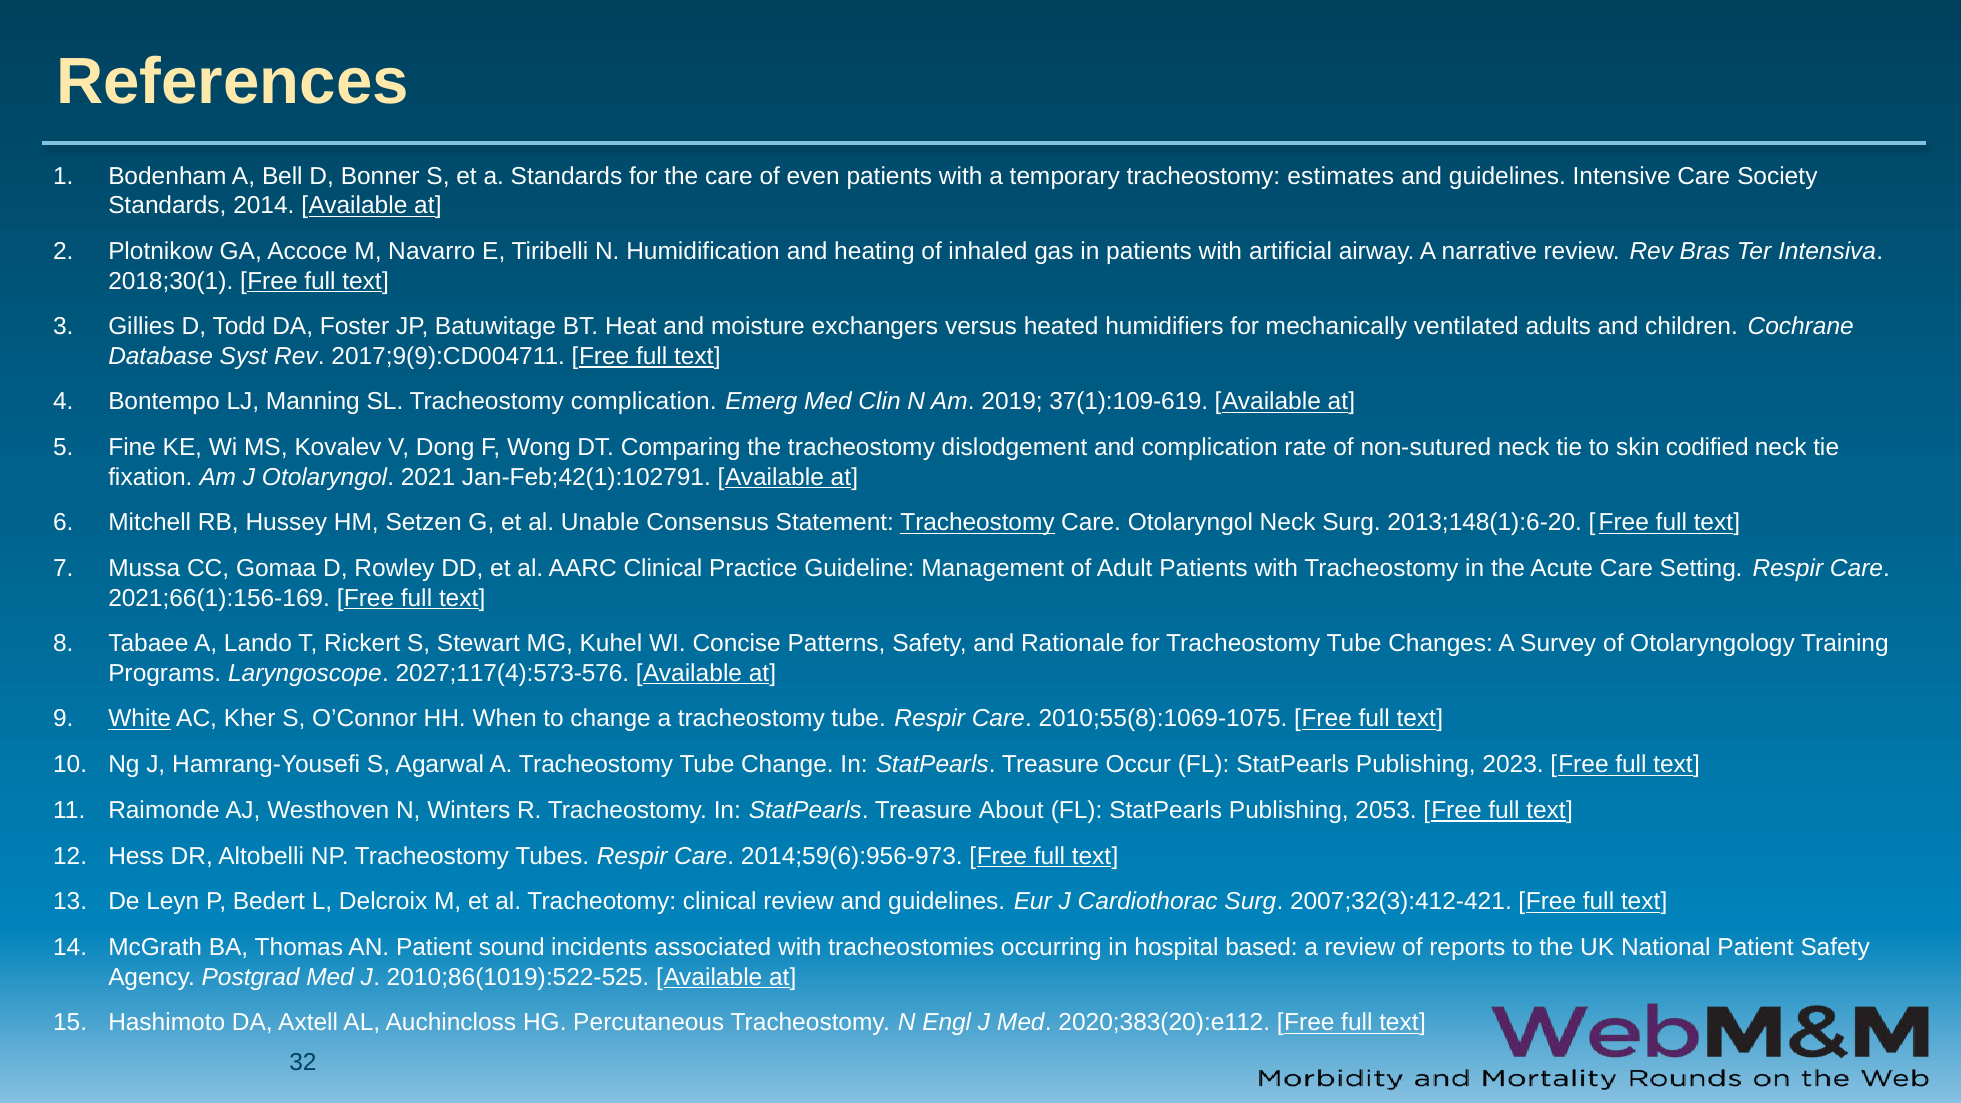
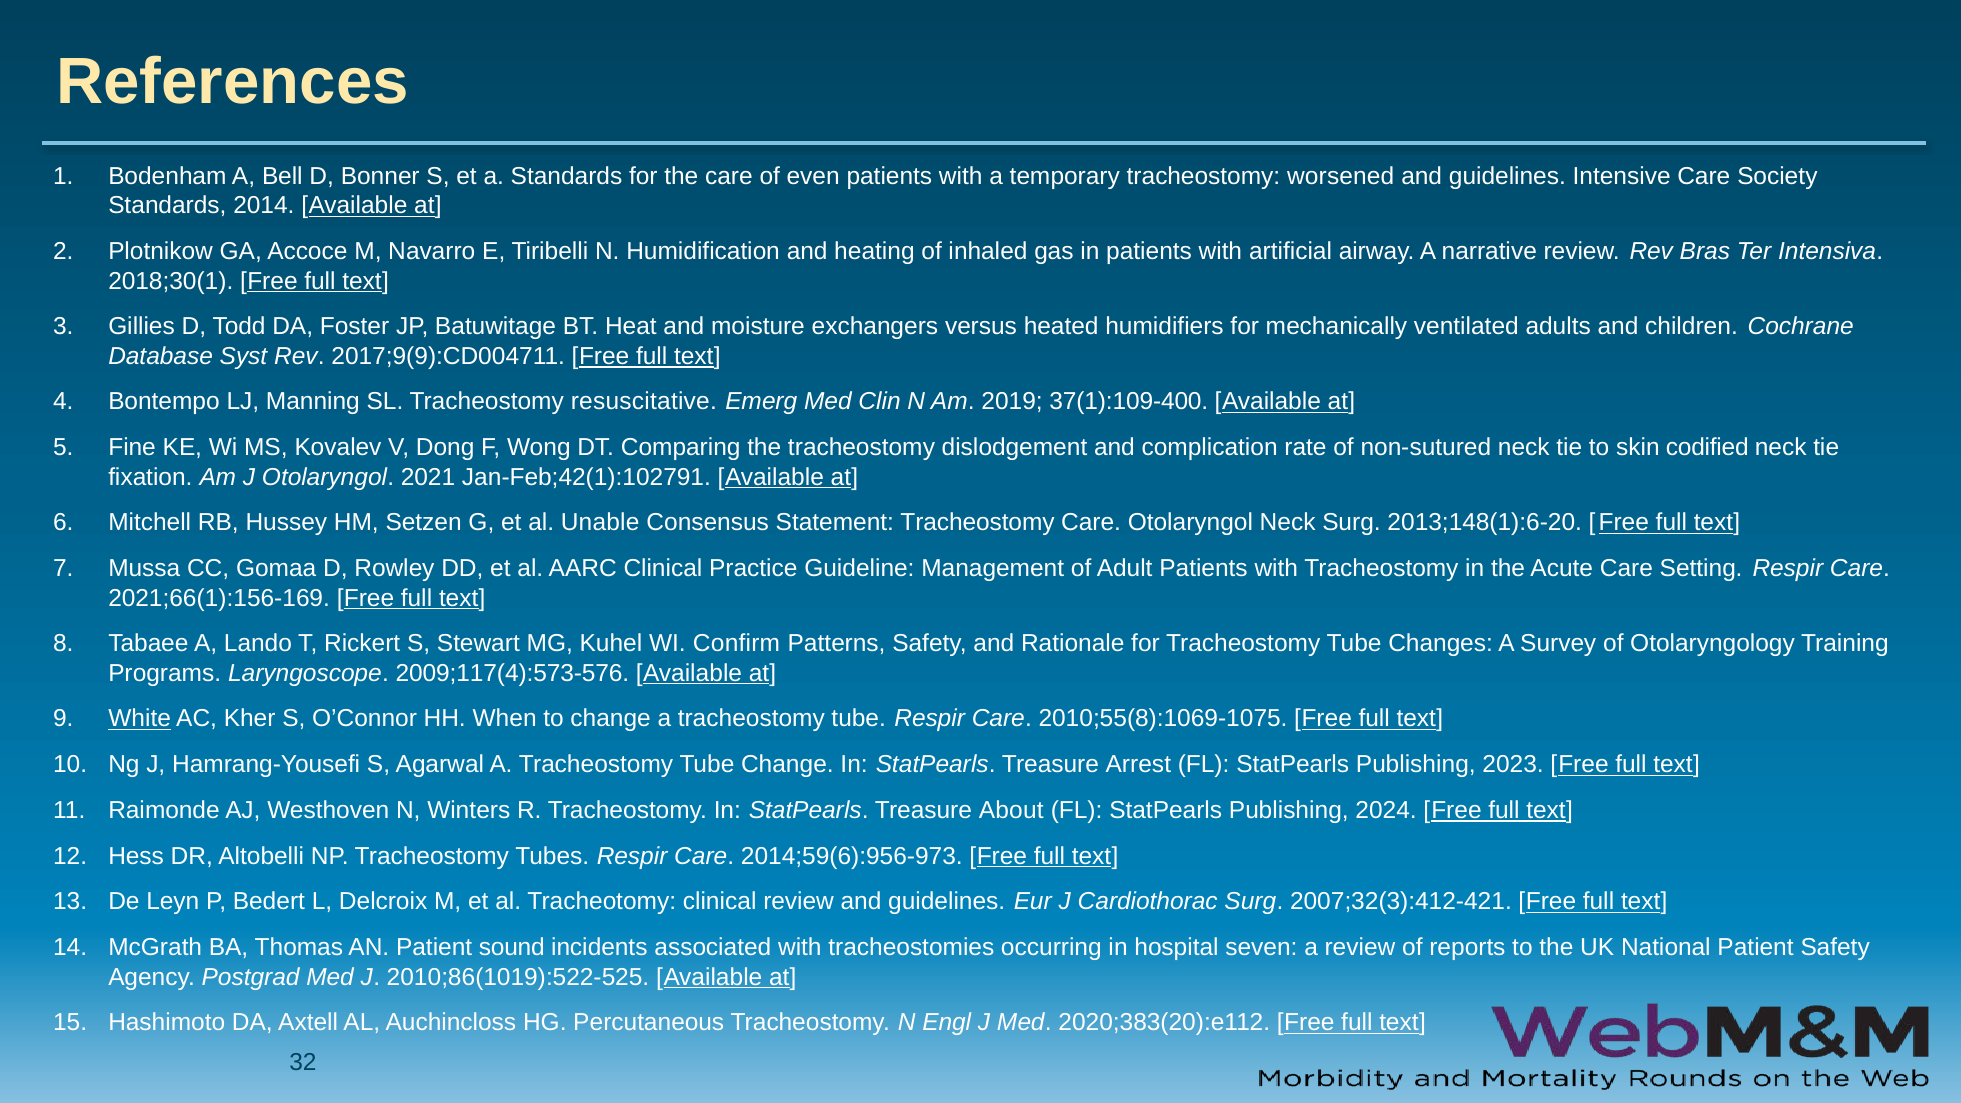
estimates: estimates -> worsened
Tracheostomy complication: complication -> resuscitative
37(1):109-619: 37(1):109-619 -> 37(1):109-400
Tracheostomy at (977, 523) underline: present -> none
Concise: Concise -> Confirm
2027;117(4):573-576: 2027;117(4):573-576 -> 2009;117(4):573-576
Occur: Occur -> Arrest
2053: 2053 -> 2024
based: based -> seven
